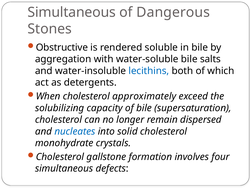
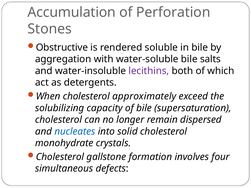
Simultaneous at (72, 12): Simultaneous -> Accumulation
Dangerous: Dangerous -> Perforation
lecithins colour: blue -> purple
